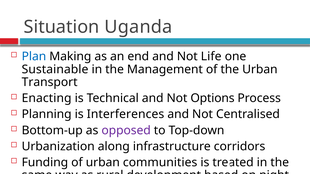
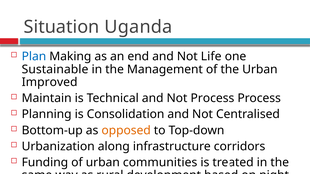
Transport: Transport -> Improved
Enacting: Enacting -> Maintain
Not Options: Options -> Process
Interferences: Interferences -> Consolidation
opposed colour: purple -> orange
